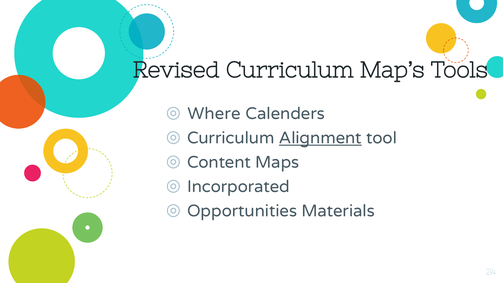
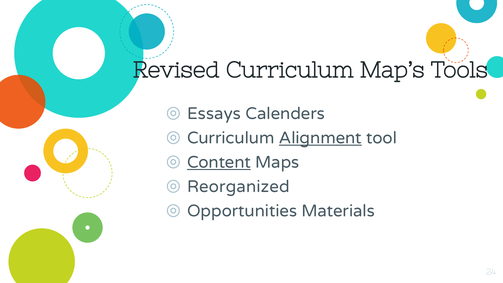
Where: Where -> Essays
Content underline: none -> present
Incorporated: Incorporated -> Reorganized
